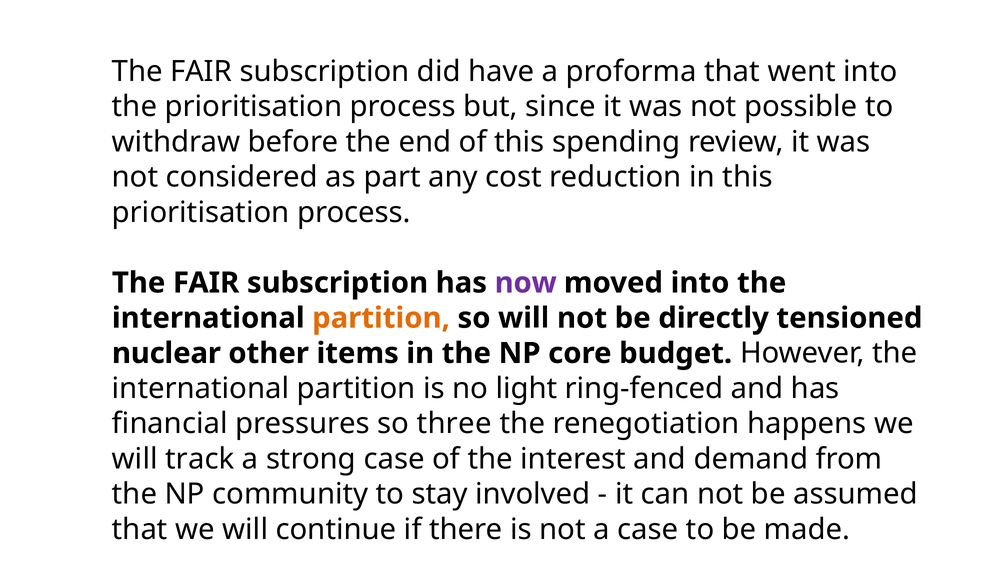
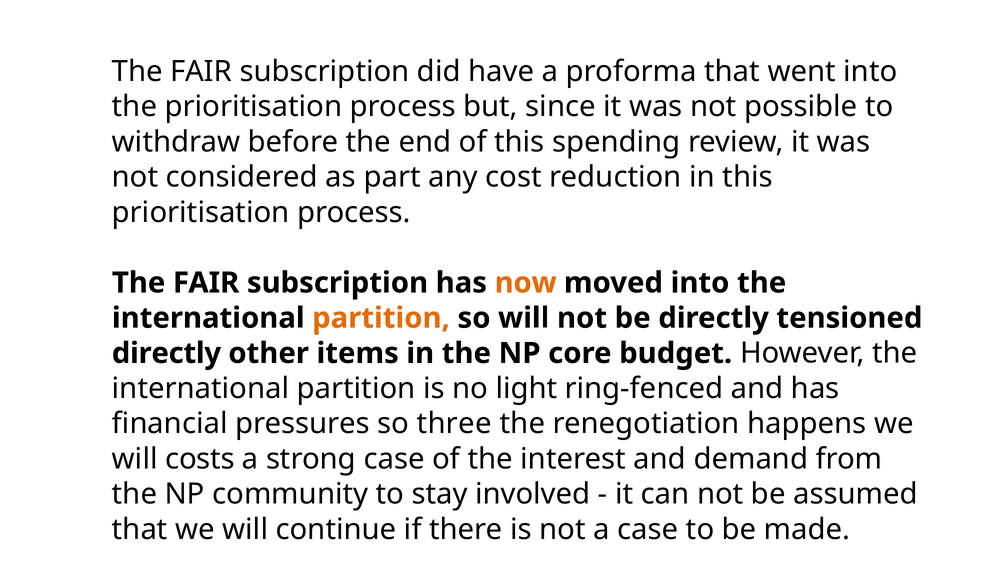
now colour: purple -> orange
nuclear at (166, 353): nuclear -> directly
track: track -> costs
